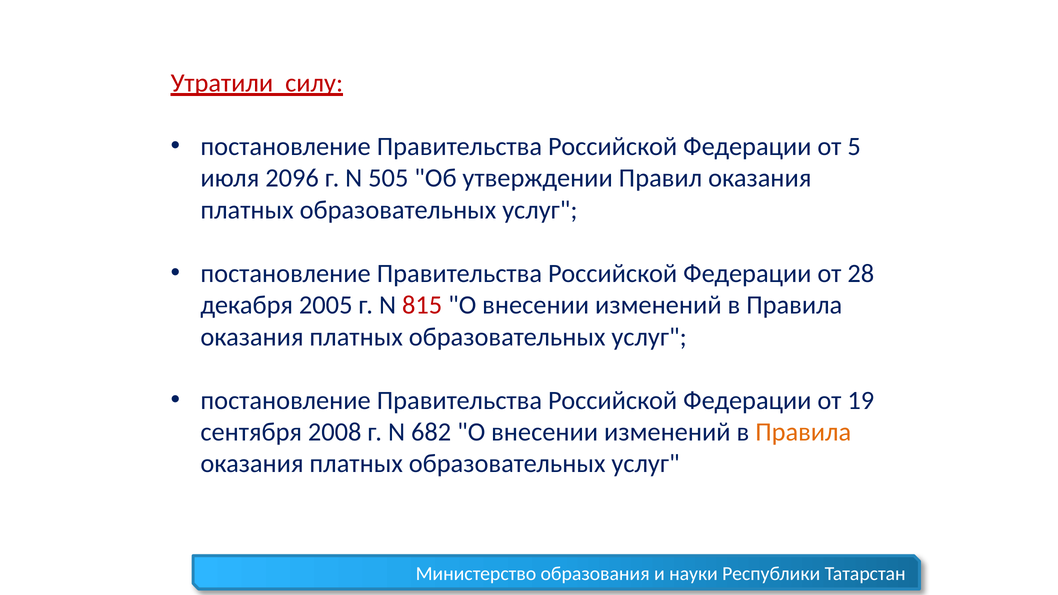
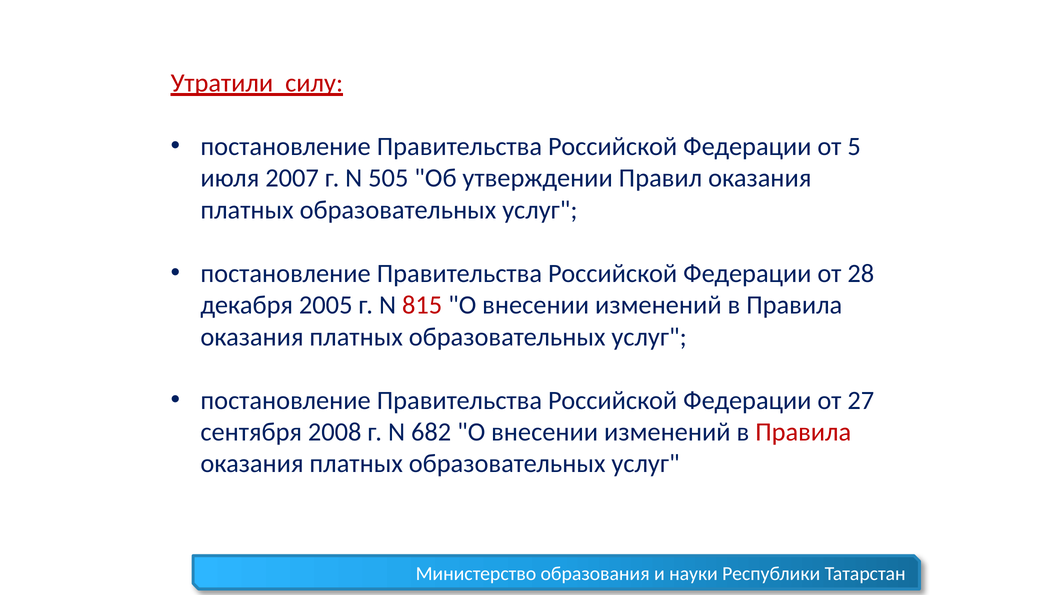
2096: 2096 -> 2007
19: 19 -> 27
Правила at (803, 432) colour: orange -> red
